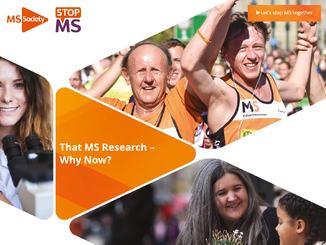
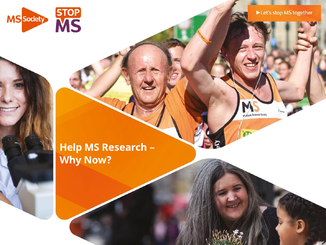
That: That -> Help
